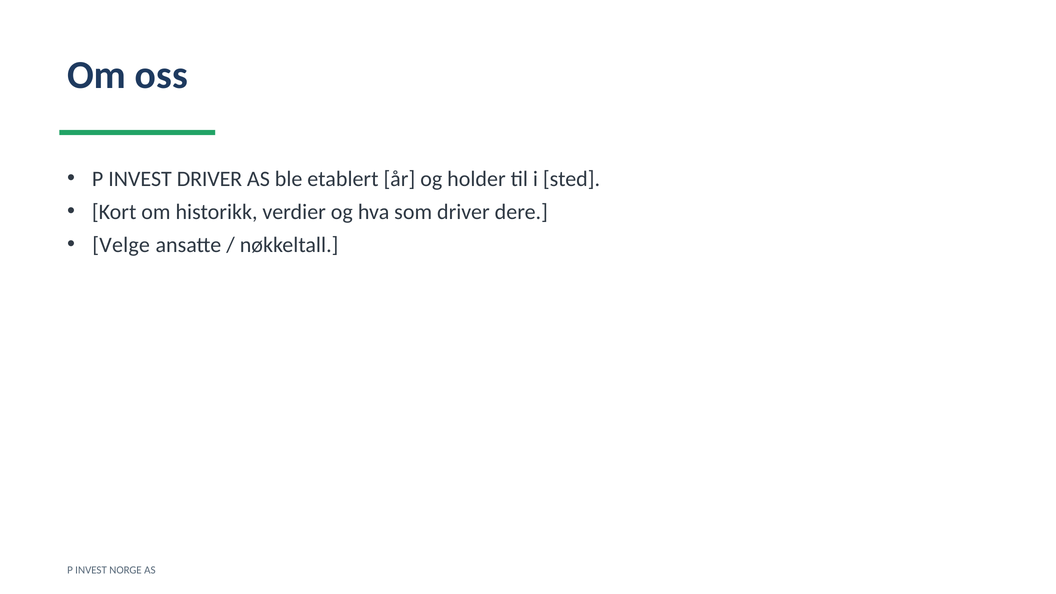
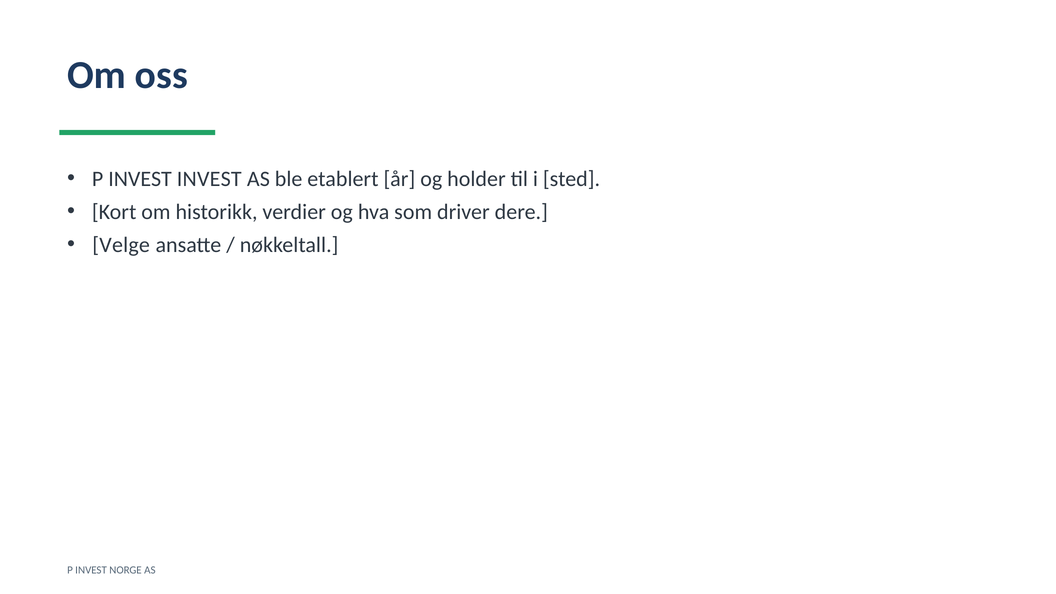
INVEST DRIVER: DRIVER -> INVEST
